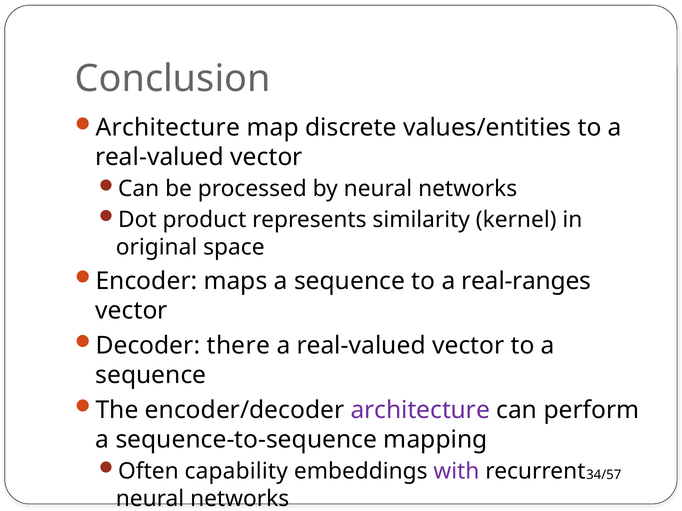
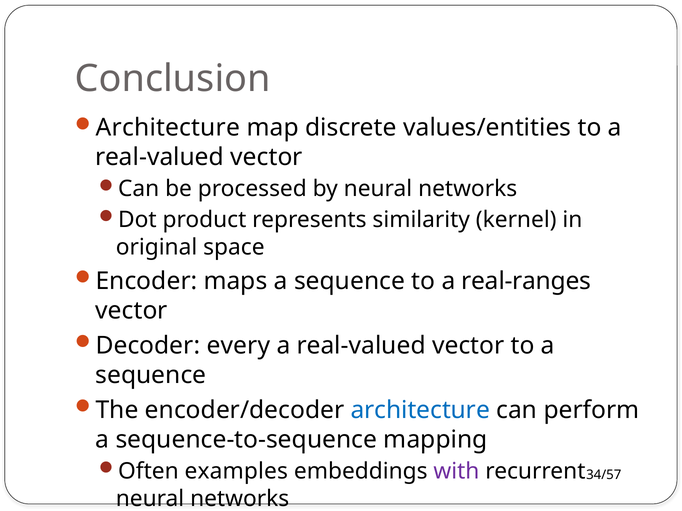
there: there -> every
architecture at (420, 410) colour: purple -> blue
capability: capability -> examples
